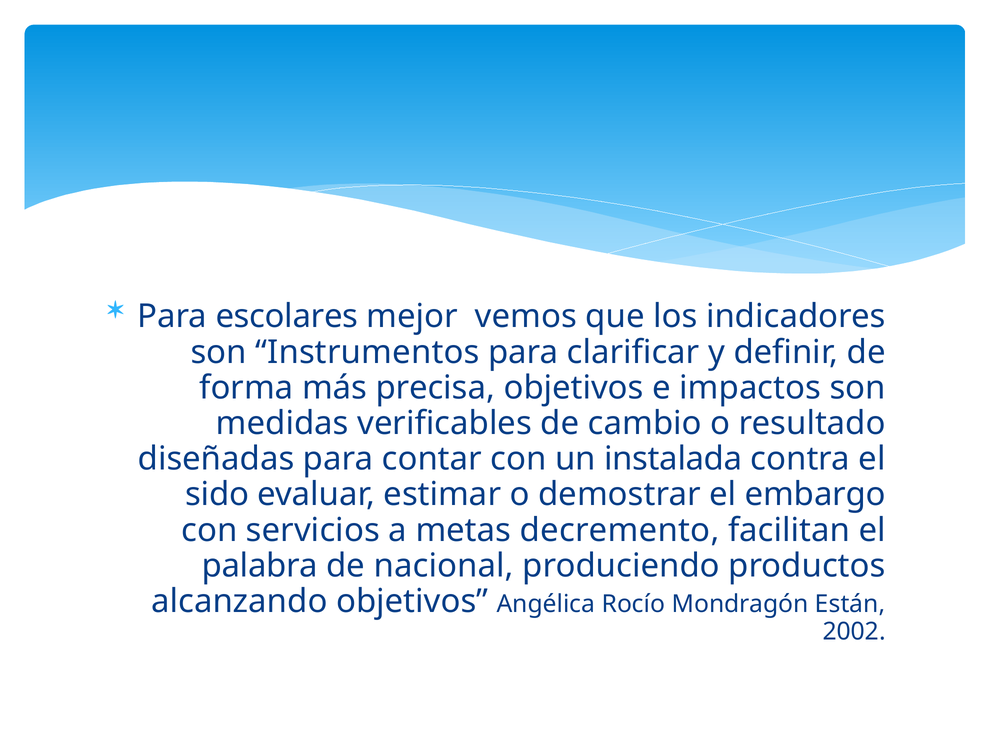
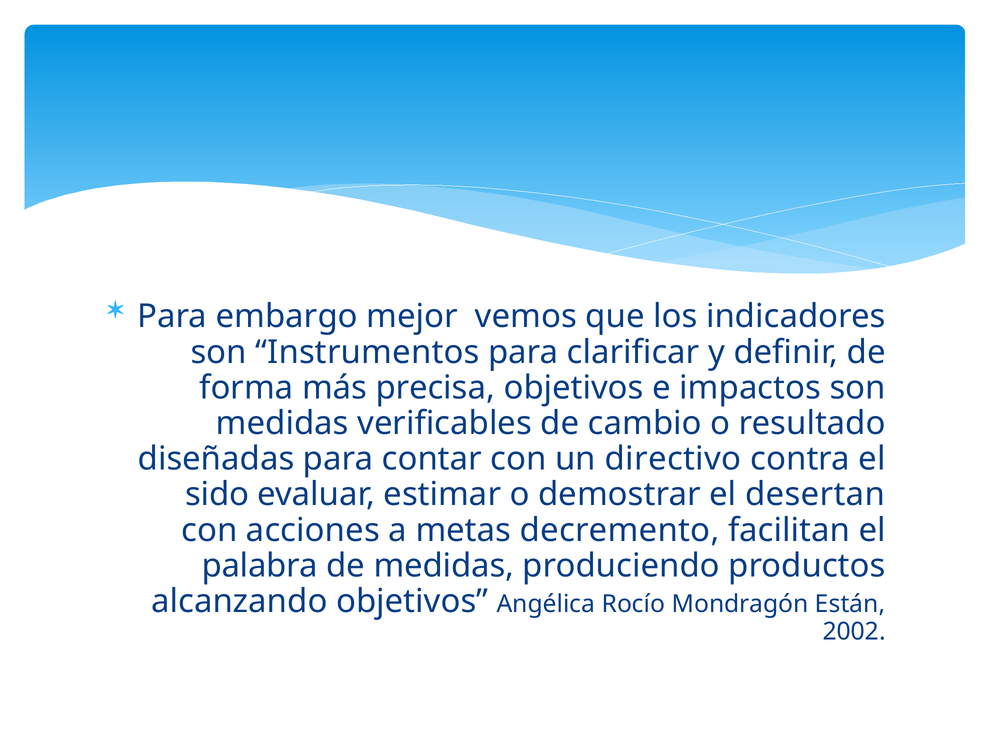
escolares: escolares -> embargo
instalada: instalada -> directivo
embargo: embargo -> desertan
servicios: servicios -> acciones
de nacional: nacional -> medidas
